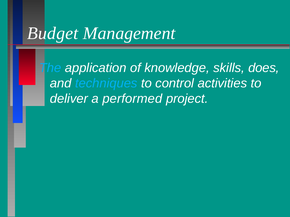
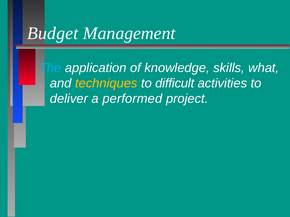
does: does -> what
techniques colour: light blue -> yellow
control: control -> difficult
